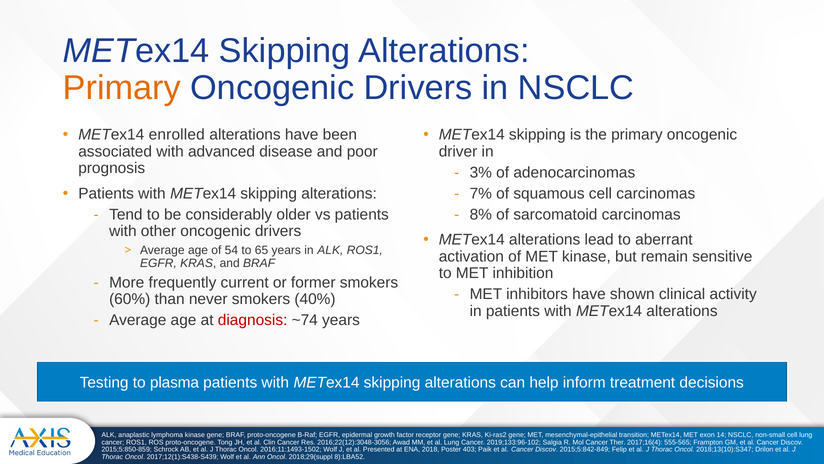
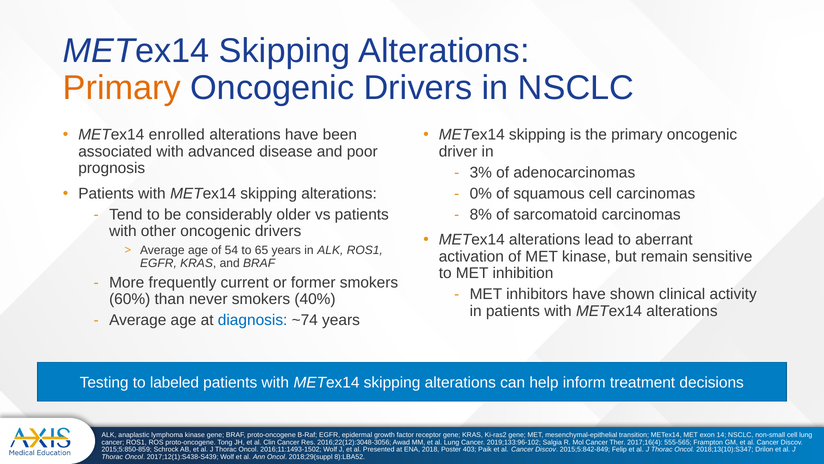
7%: 7% -> 0%
diagnosis colour: red -> blue
plasma: plasma -> labeled
